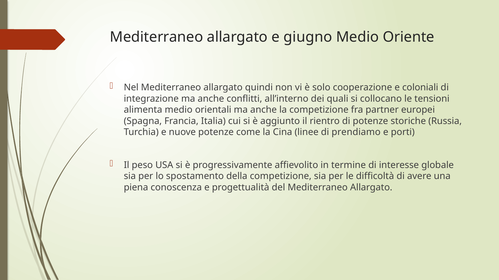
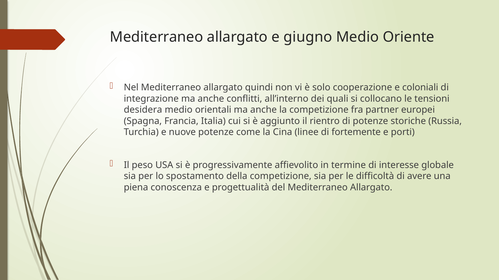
alimenta: alimenta -> desidera
prendiamo: prendiamo -> fortemente
